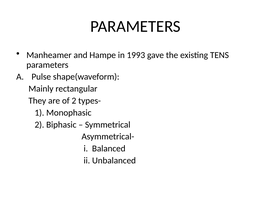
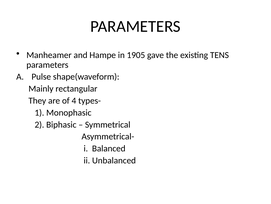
1993: 1993 -> 1905
of 2: 2 -> 4
